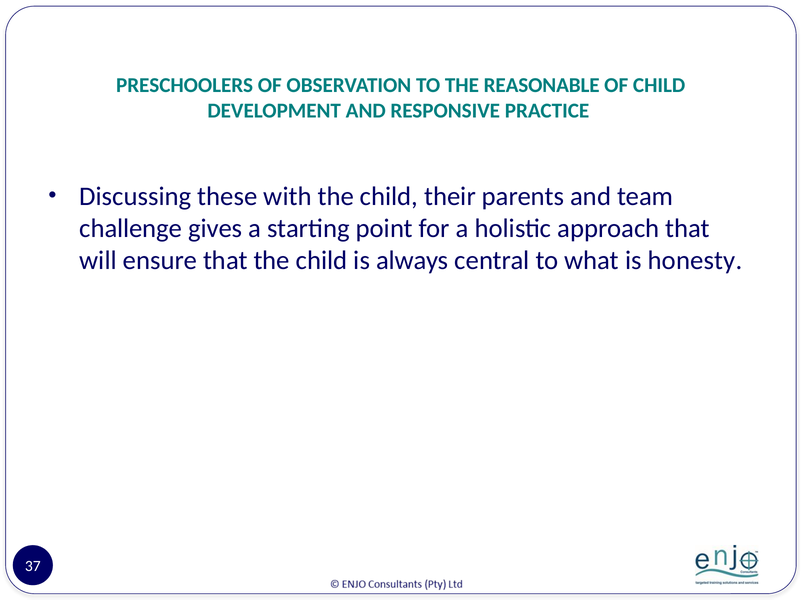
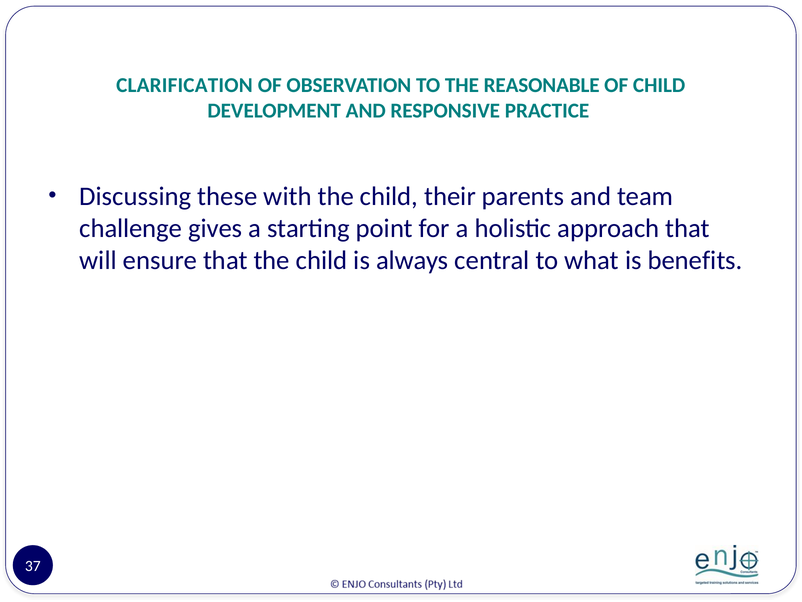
PRESCHOOLERS: PRESCHOOLERS -> CLARIFICATION
honesty: honesty -> benefits
